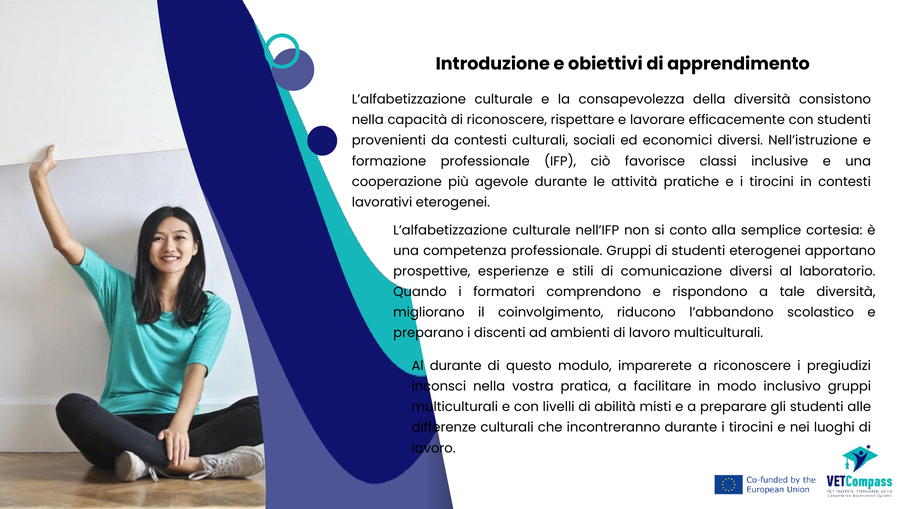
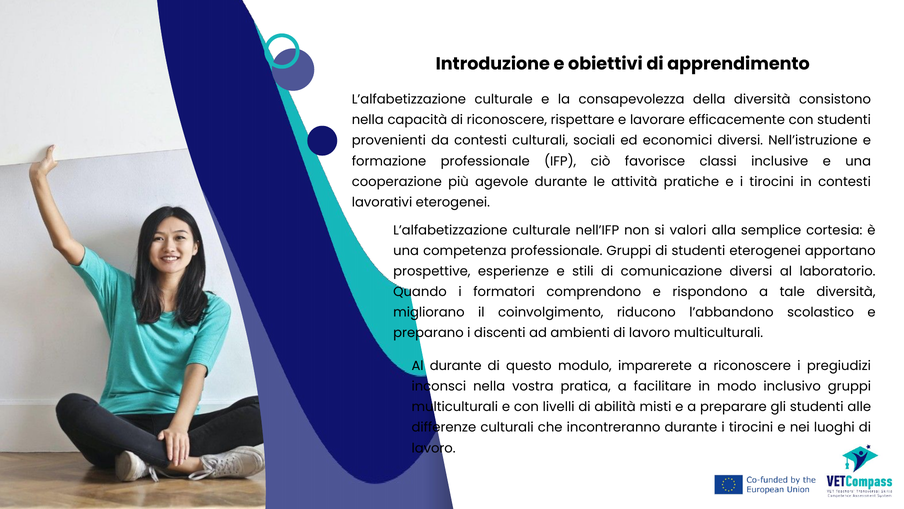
conto: conto -> valori
